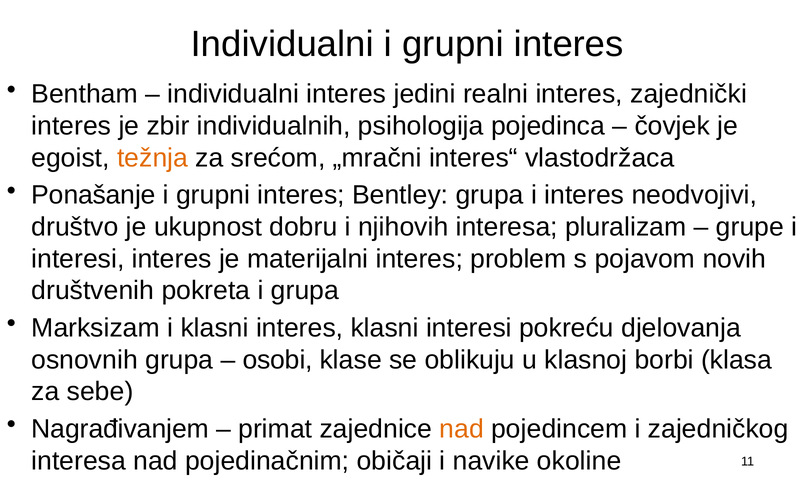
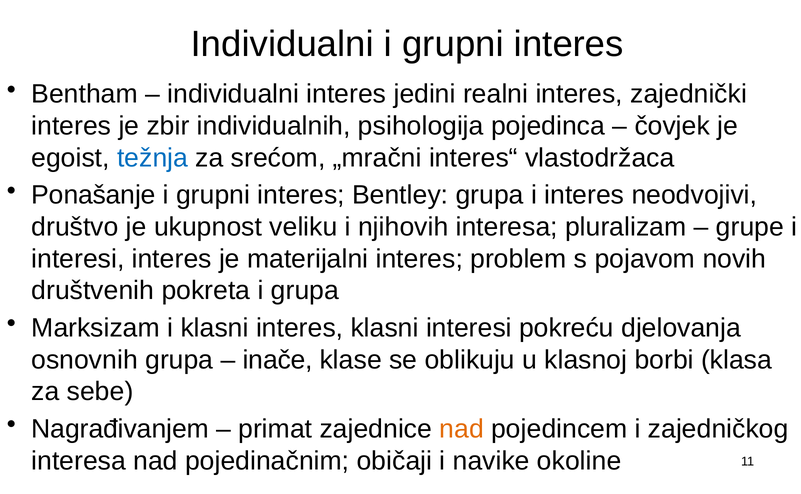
težnja colour: orange -> blue
dobru: dobru -> veliku
osobi: osobi -> inače
